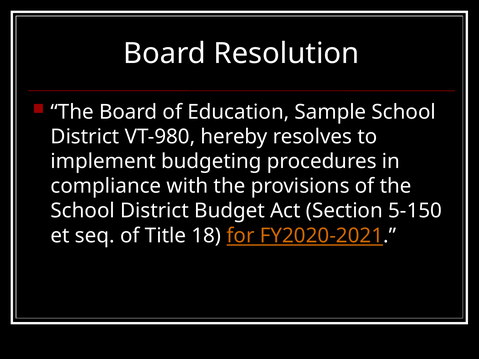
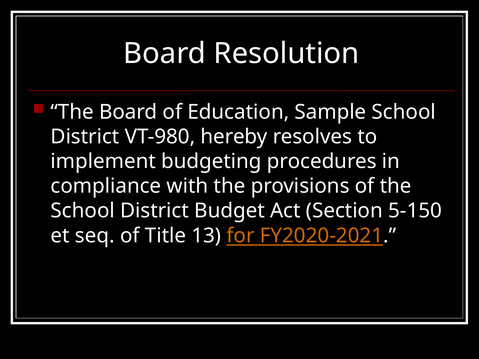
18: 18 -> 13
